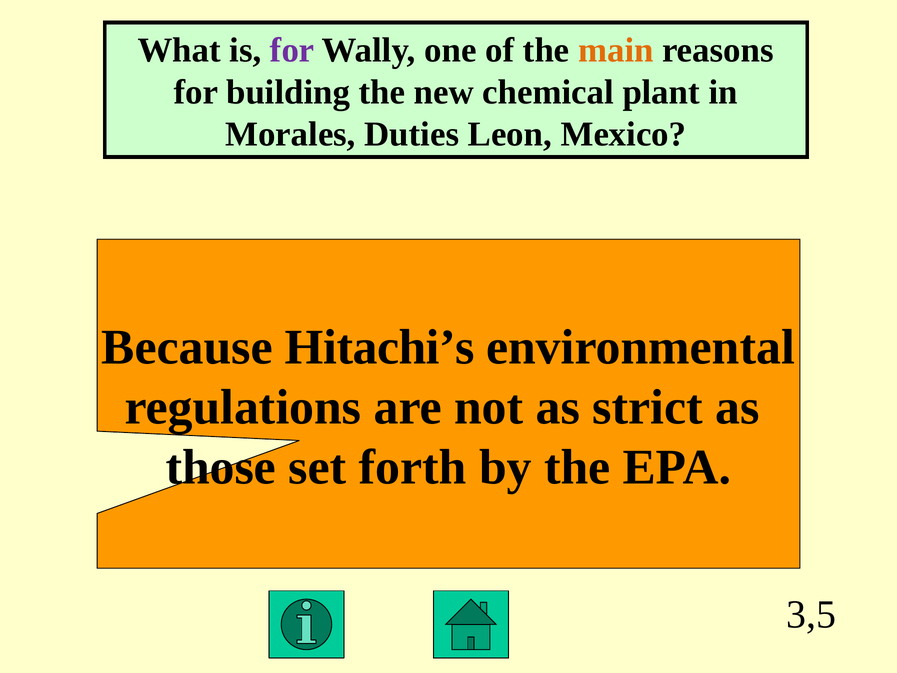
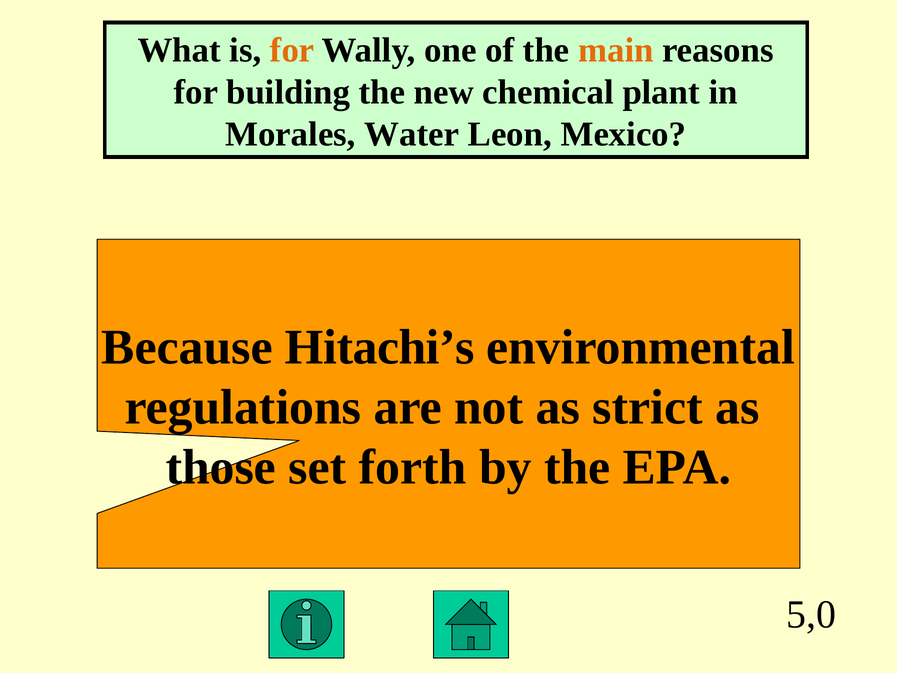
for at (292, 50) colour: purple -> orange
Duties: Duties -> Water
3,5: 3,5 -> 5,0
